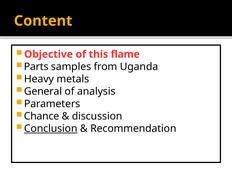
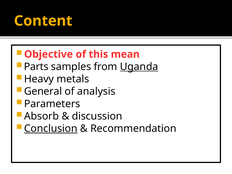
flame: flame -> mean
Uganda underline: none -> present
Chance: Chance -> Absorb
